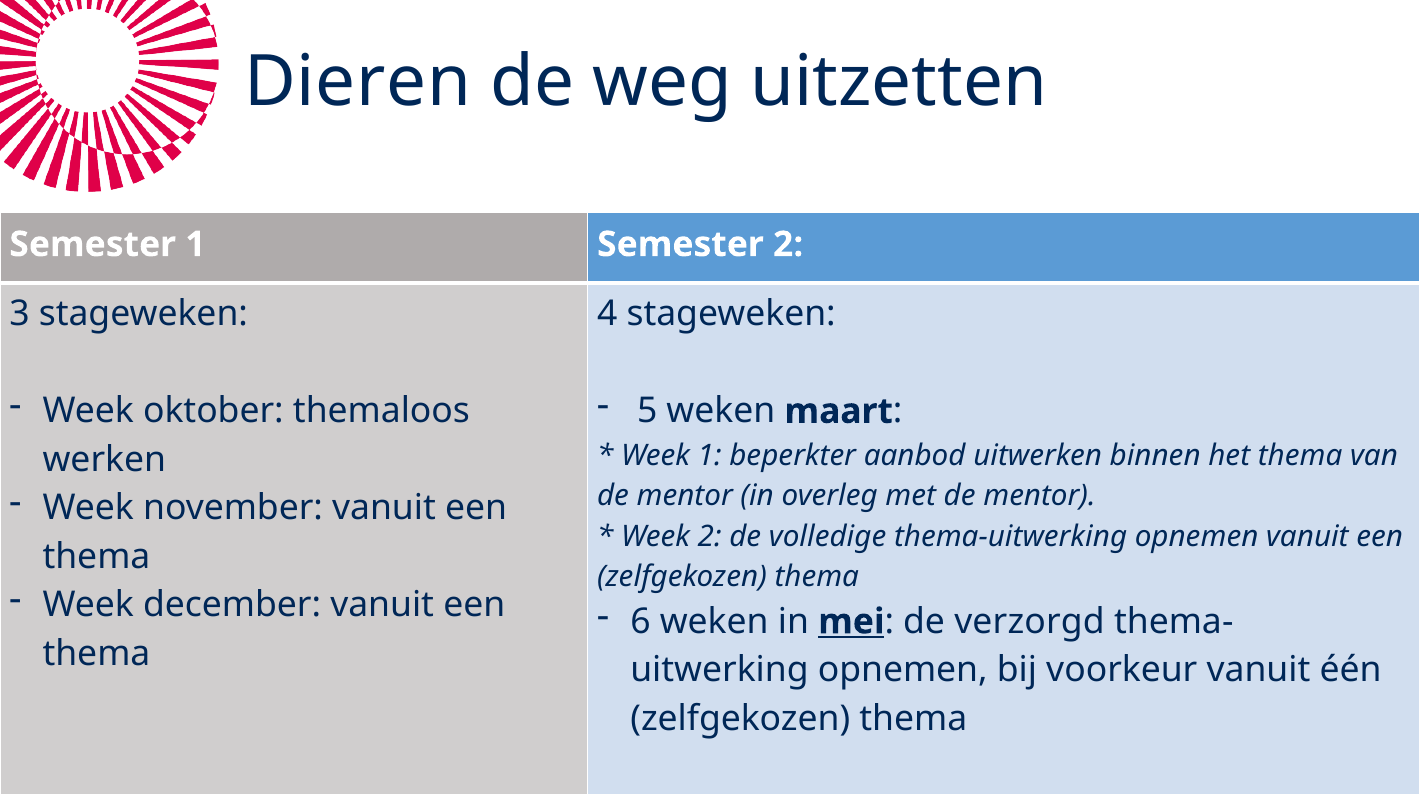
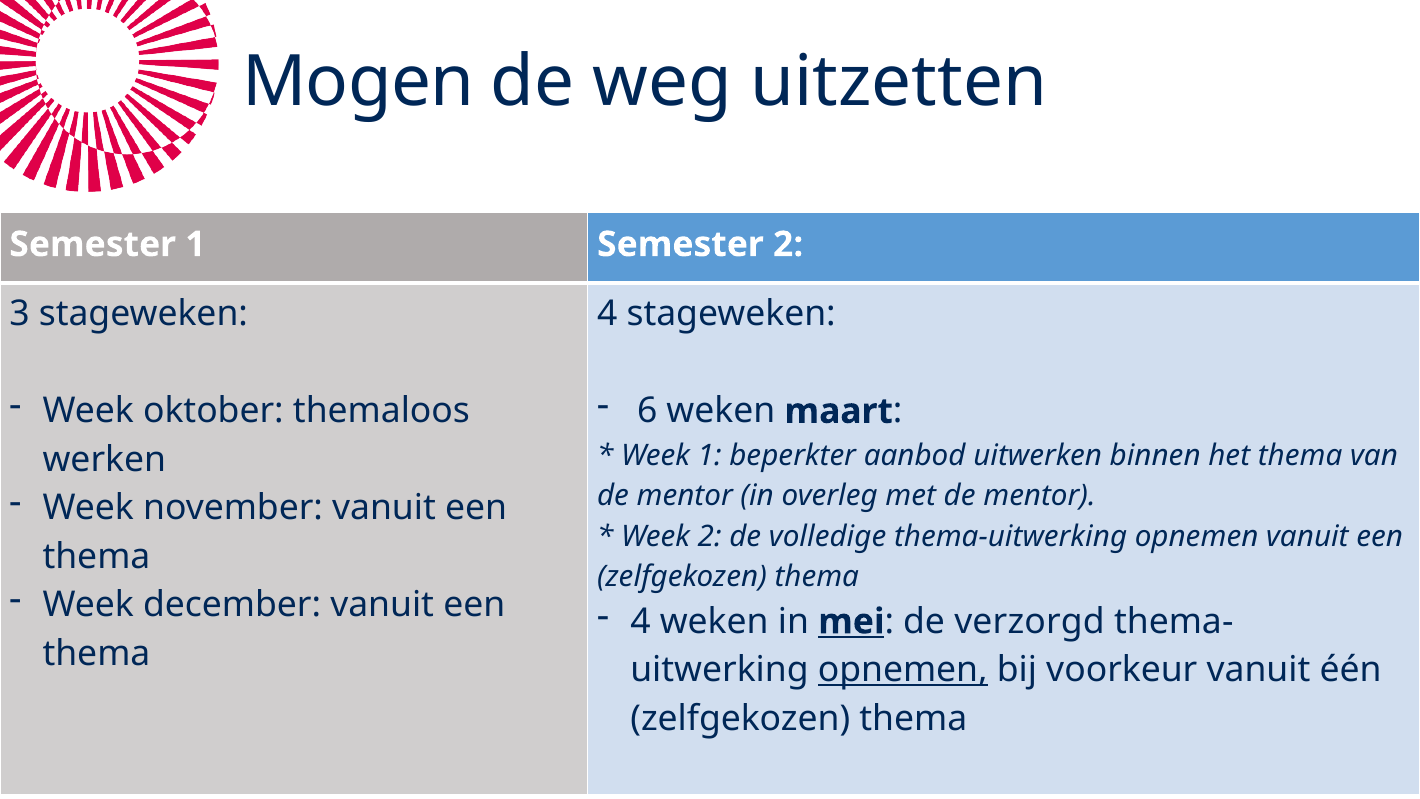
Dieren: Dieren -> Mogen
5: 5 -> 6
6 at (641, 621): 6 -> 4
opnemen at (903, 670) underline: none -> present
